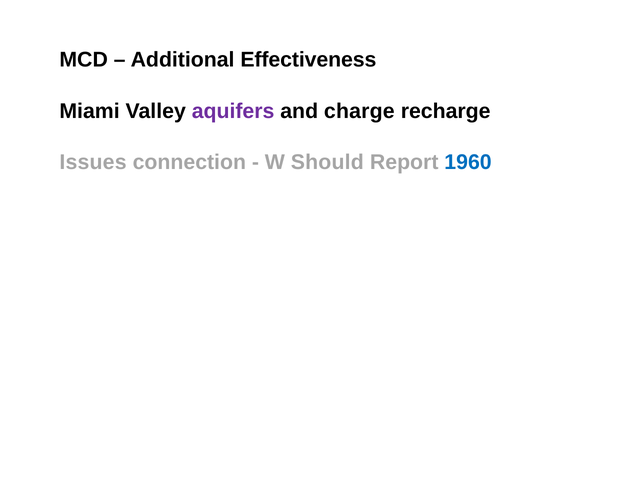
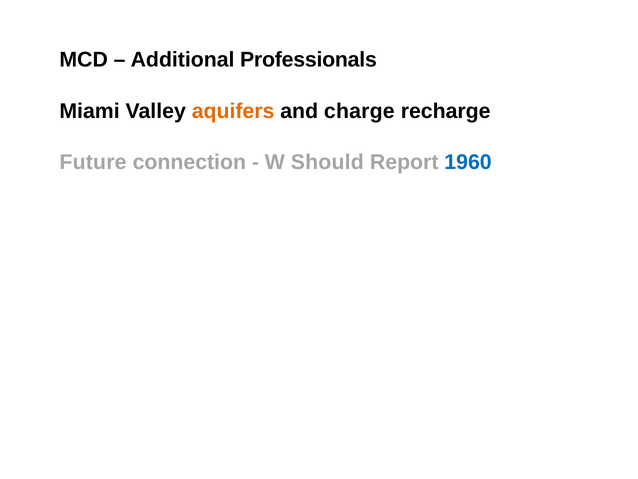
Effectiveness: Effectiveness -> Professionals
aquifers colour: purple -> orange
Issues: Issues -> Future
